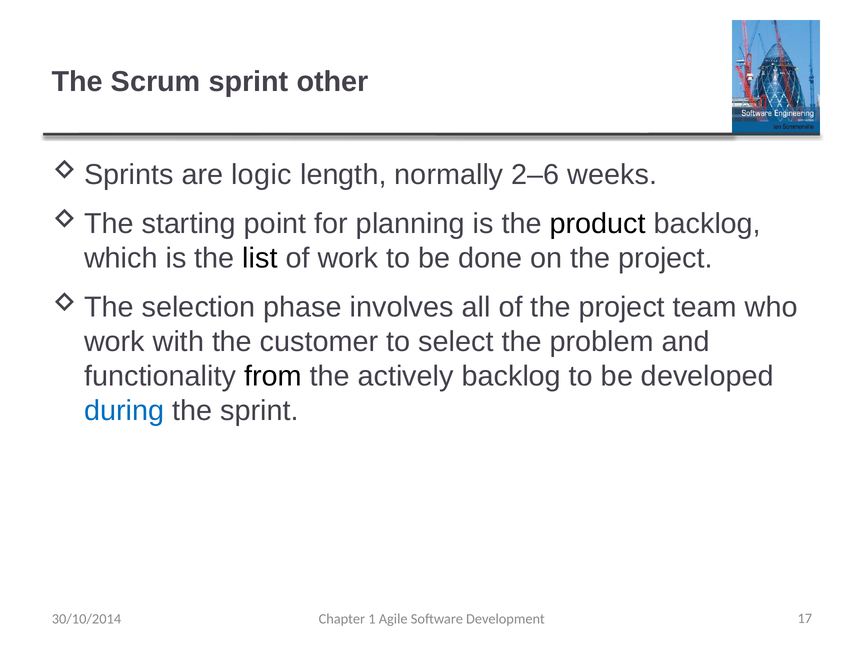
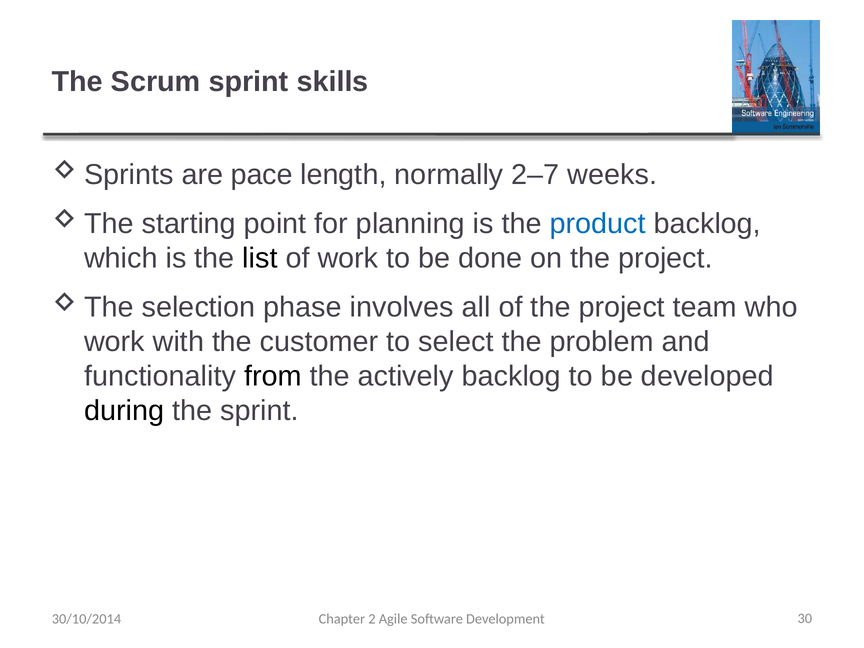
other: other -> skills
logic: logic -> pace
2–6: 2–6 -> 2–7
product colour: black -> blue
during colour: blue -> black
1: 1 -> 2
17: 17 -> 30
